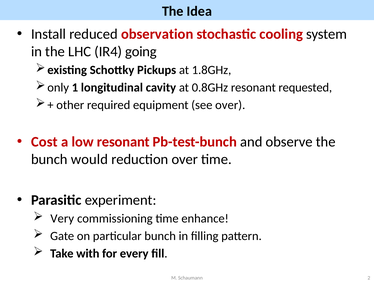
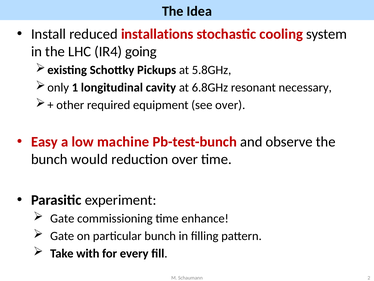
observation: observation -> installations
1.8GHz: 1.8GHz -> 5.8GHz
0.8GHz: 0.8GHz -> 6.8GHz
requested: requested -> necessary
Cost: Cost -> Easy
low resonant: resonant -> machine
Very at (62, 218): Very -> Gate
